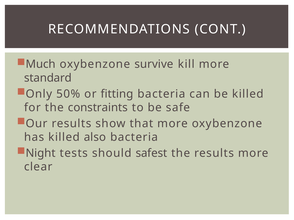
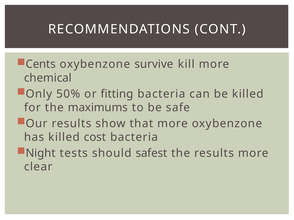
Much: Much -> Cents
standard: standard -> chemical
constraints: constraints -> maximums
also: also -> cost
